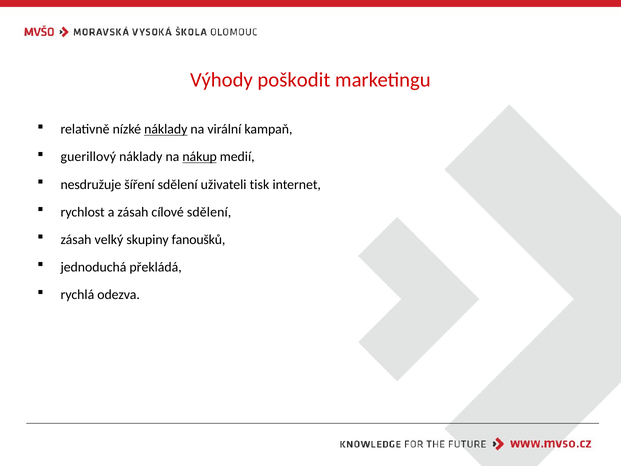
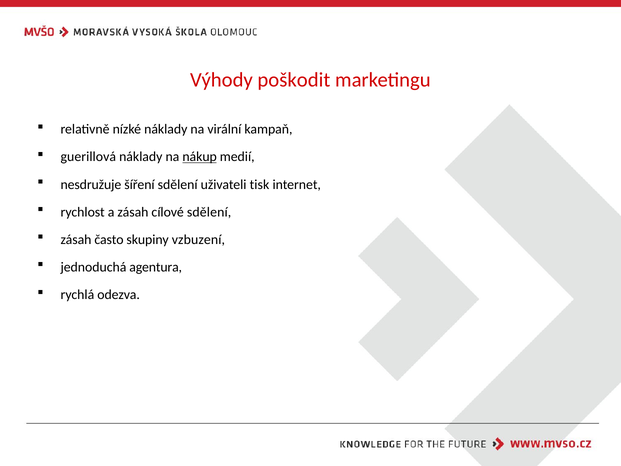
náklady at (166, 129) underline: present -> none
guerillový: guerillový -> guerillová
velký: velký -> často
fanoušků: fanoušků -> vzbuzení
překládá: překládá -> agentura
